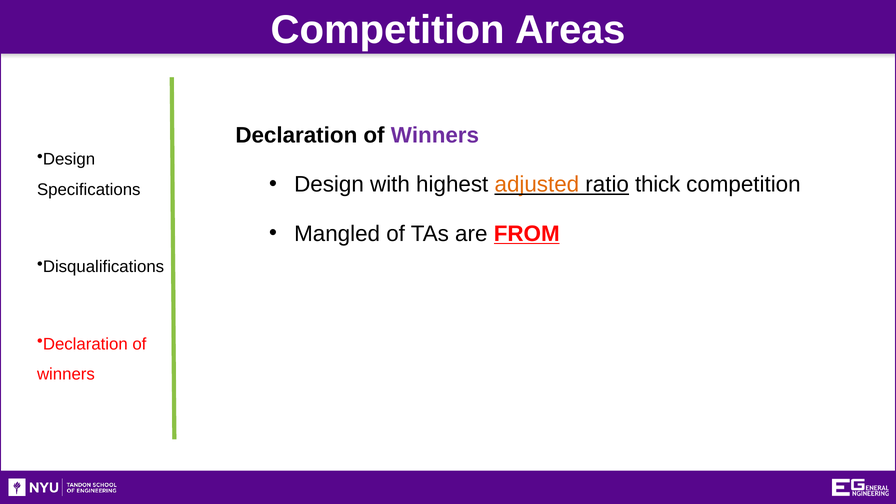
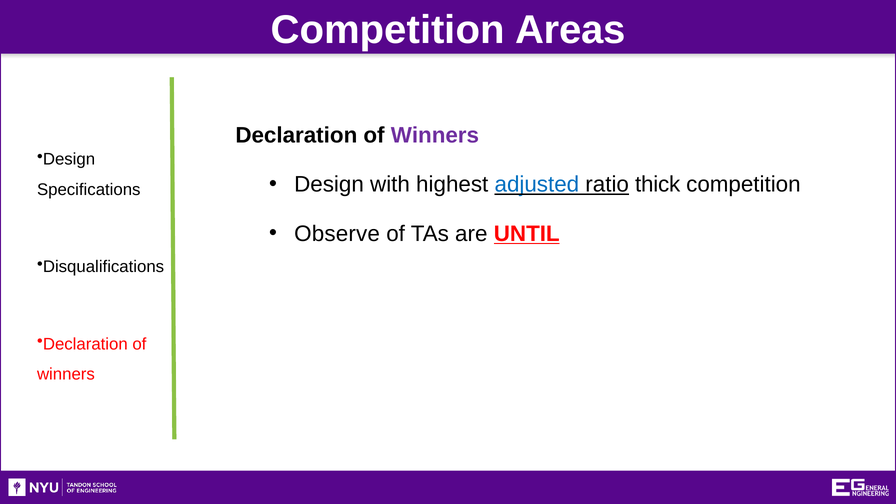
adjusted colour: orange -> blue
Mangled: Mangled -> Observe
FROM: FROM -> UNTIL
